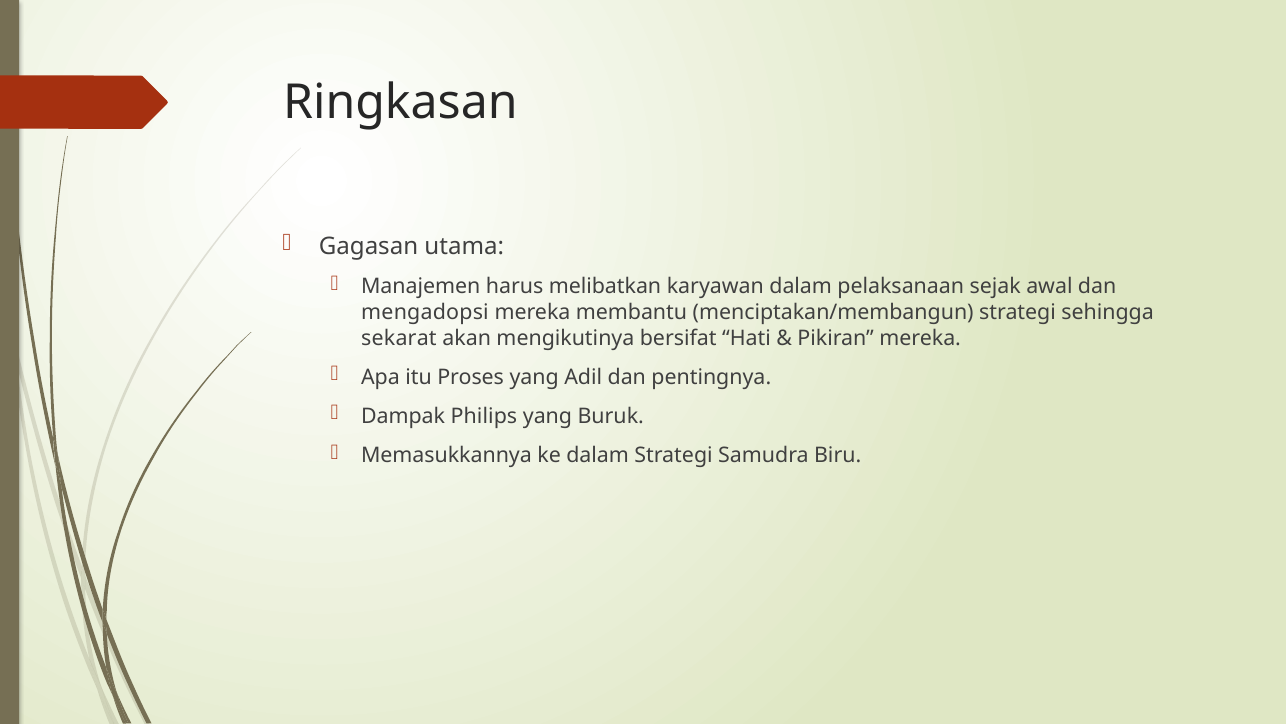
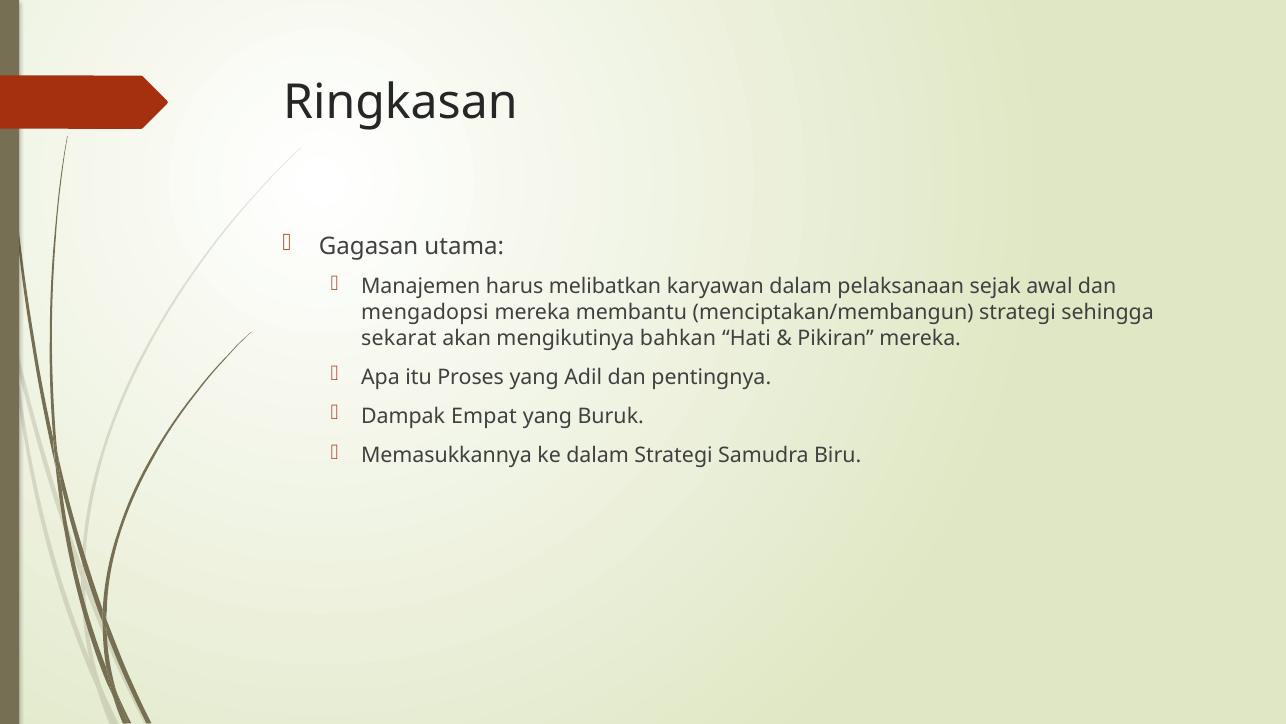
bersifat: bersifat -> bahkan
Philips: Philips -> Empat
